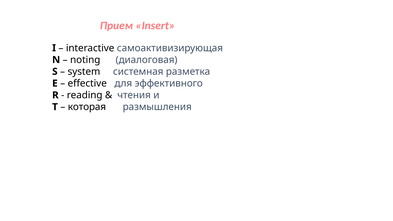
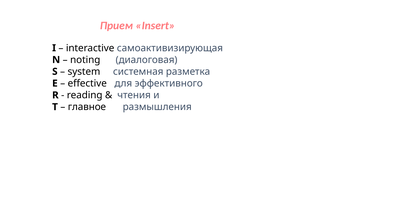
которая: которая -> главное
